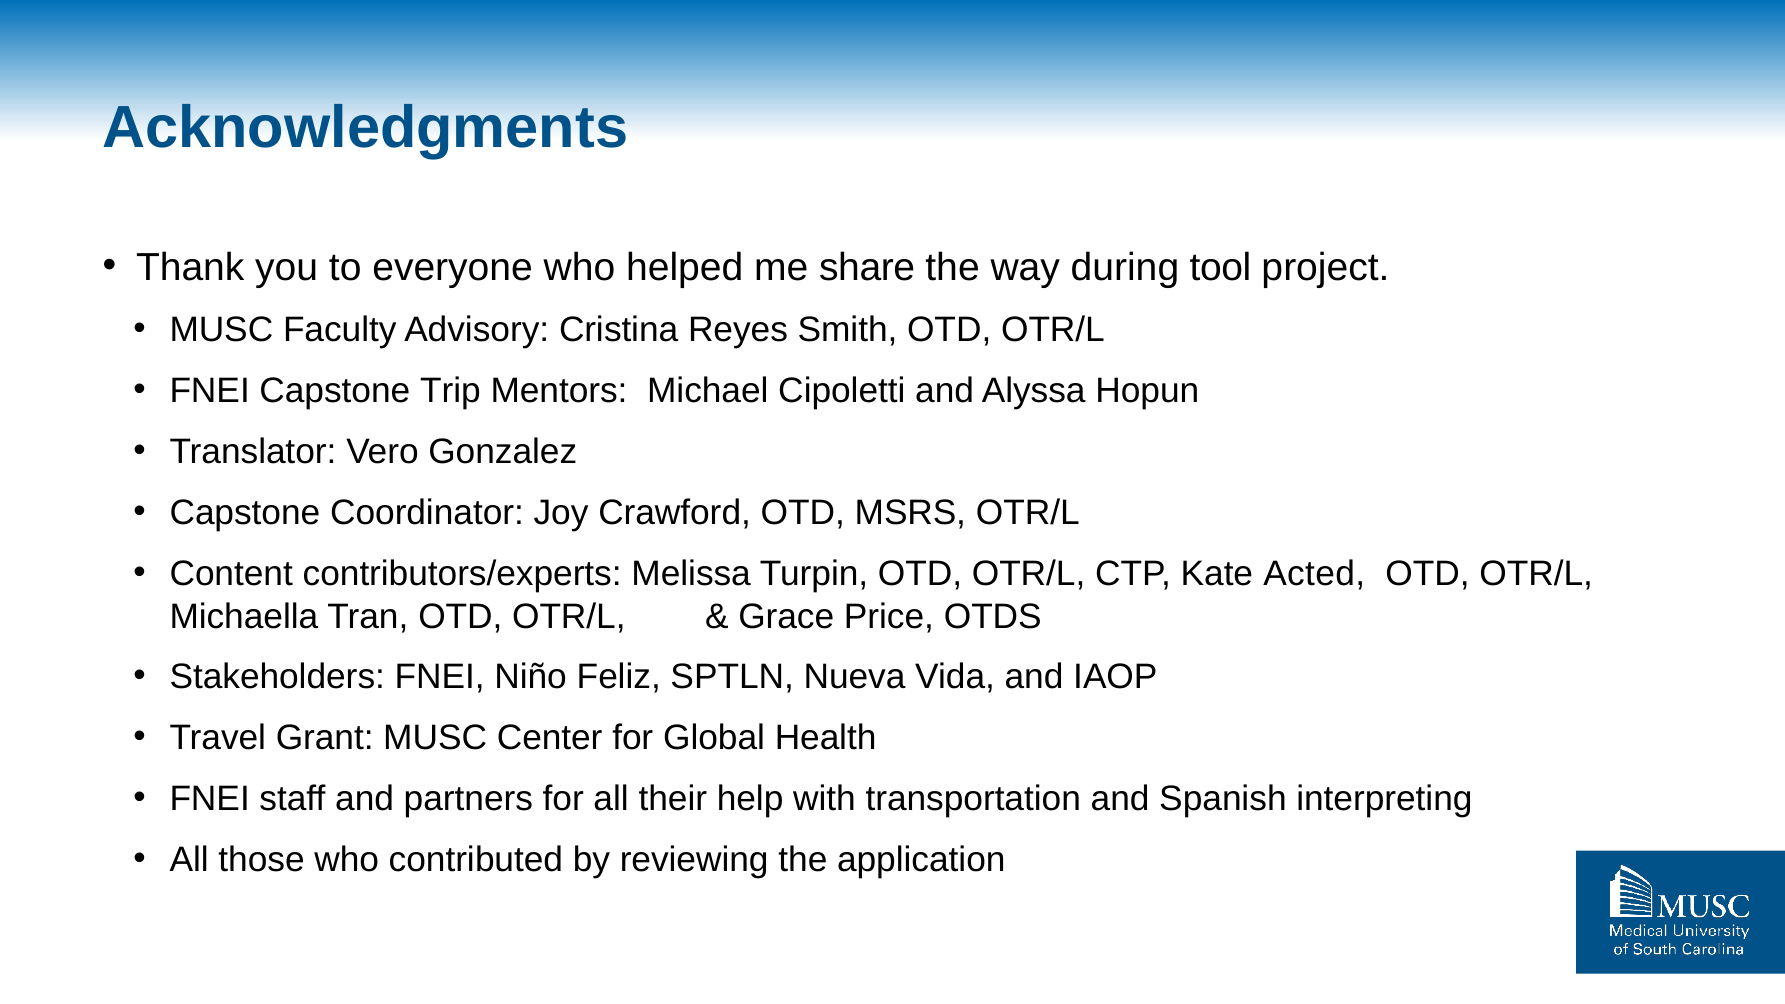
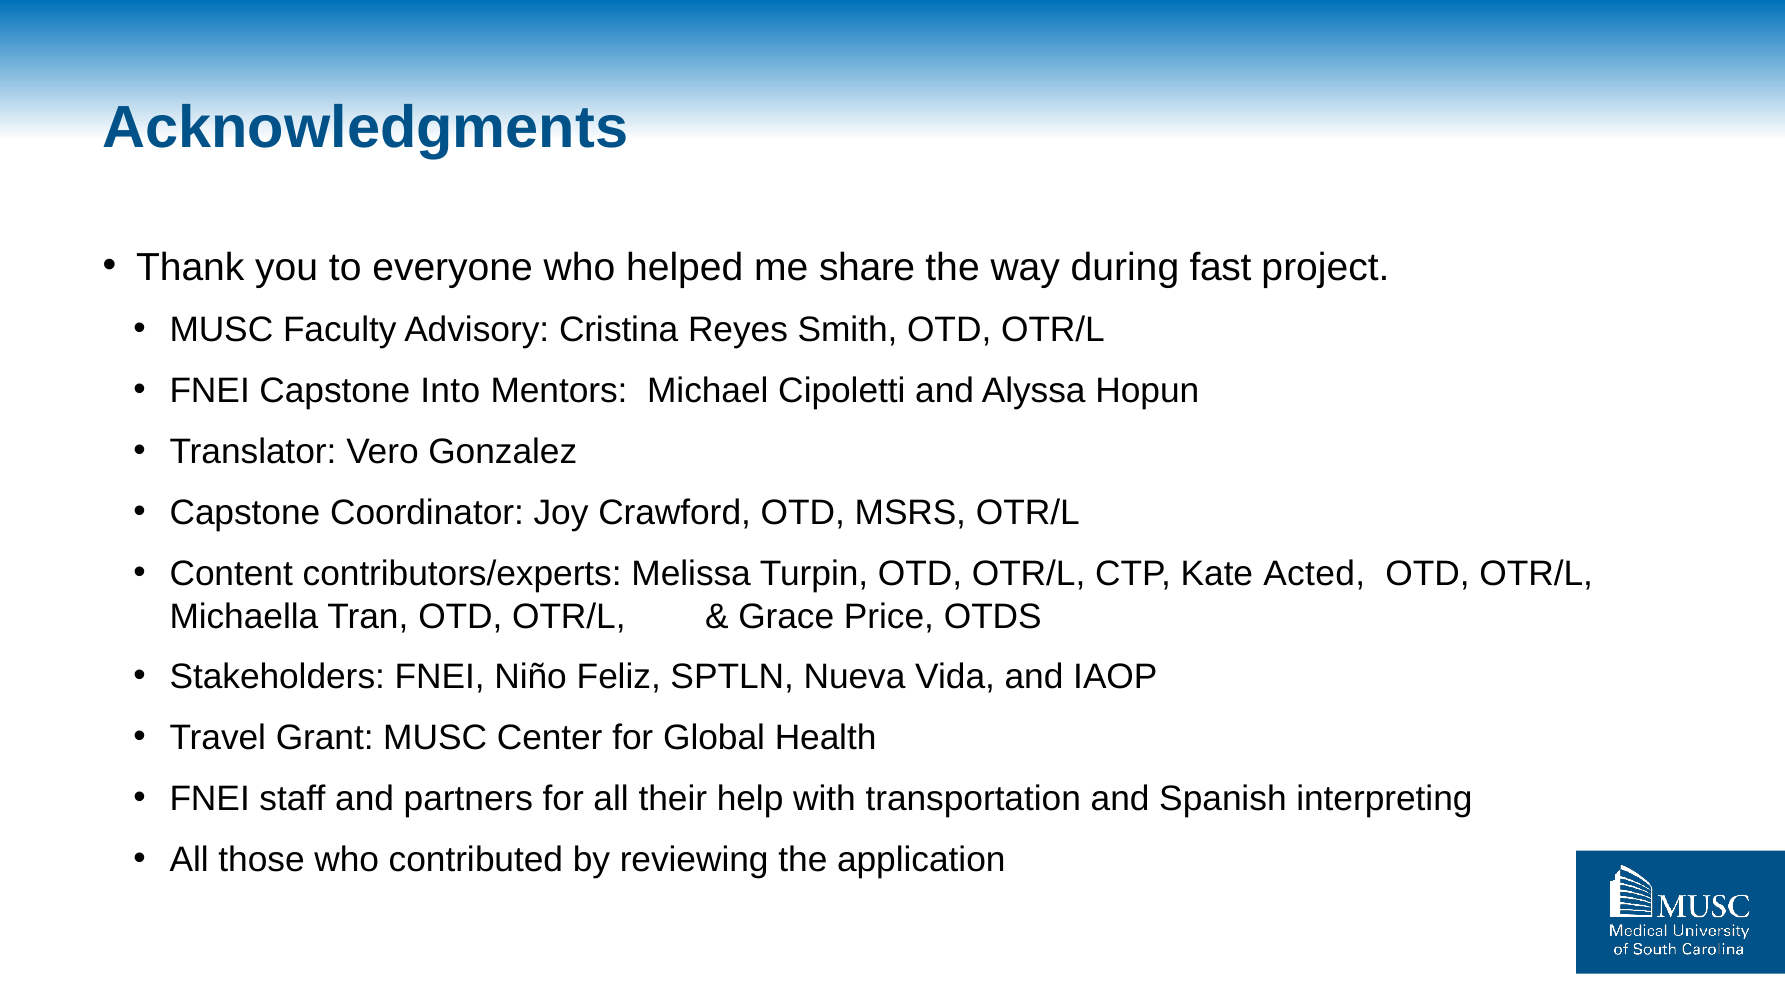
tool: tool -> fast
Trip: Trip -> Into
